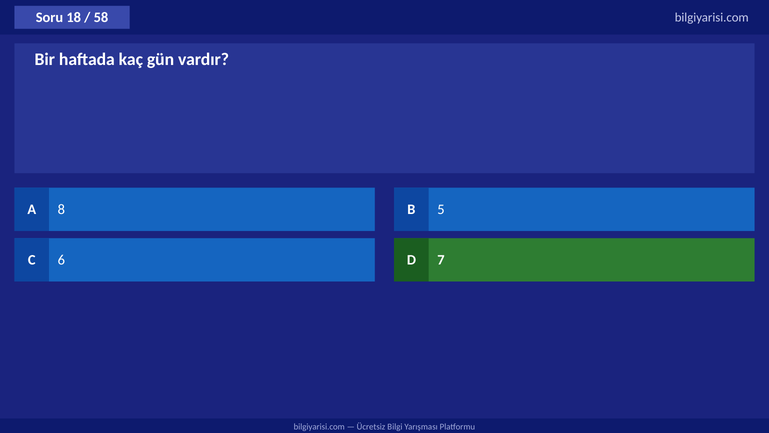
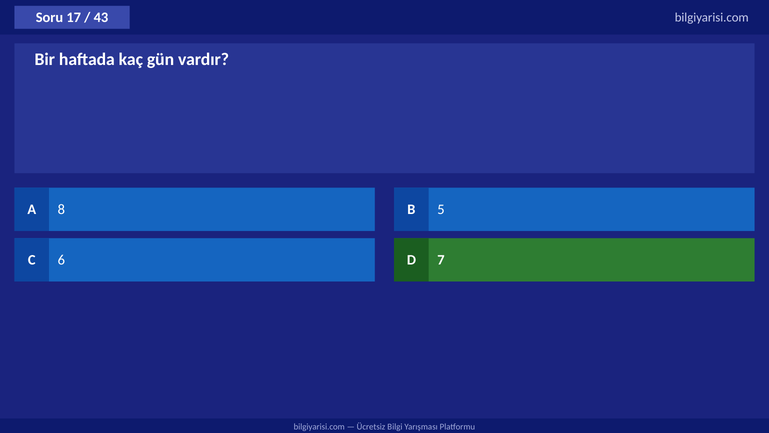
18: 18 -> 17
58: 58 -> 43
